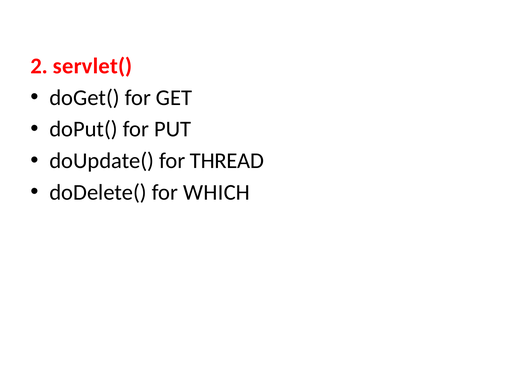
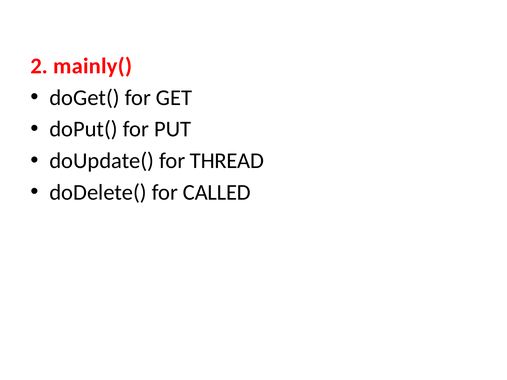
servlet(: servlet( -> mainly(
WHICH: WHICH -> CALLED
